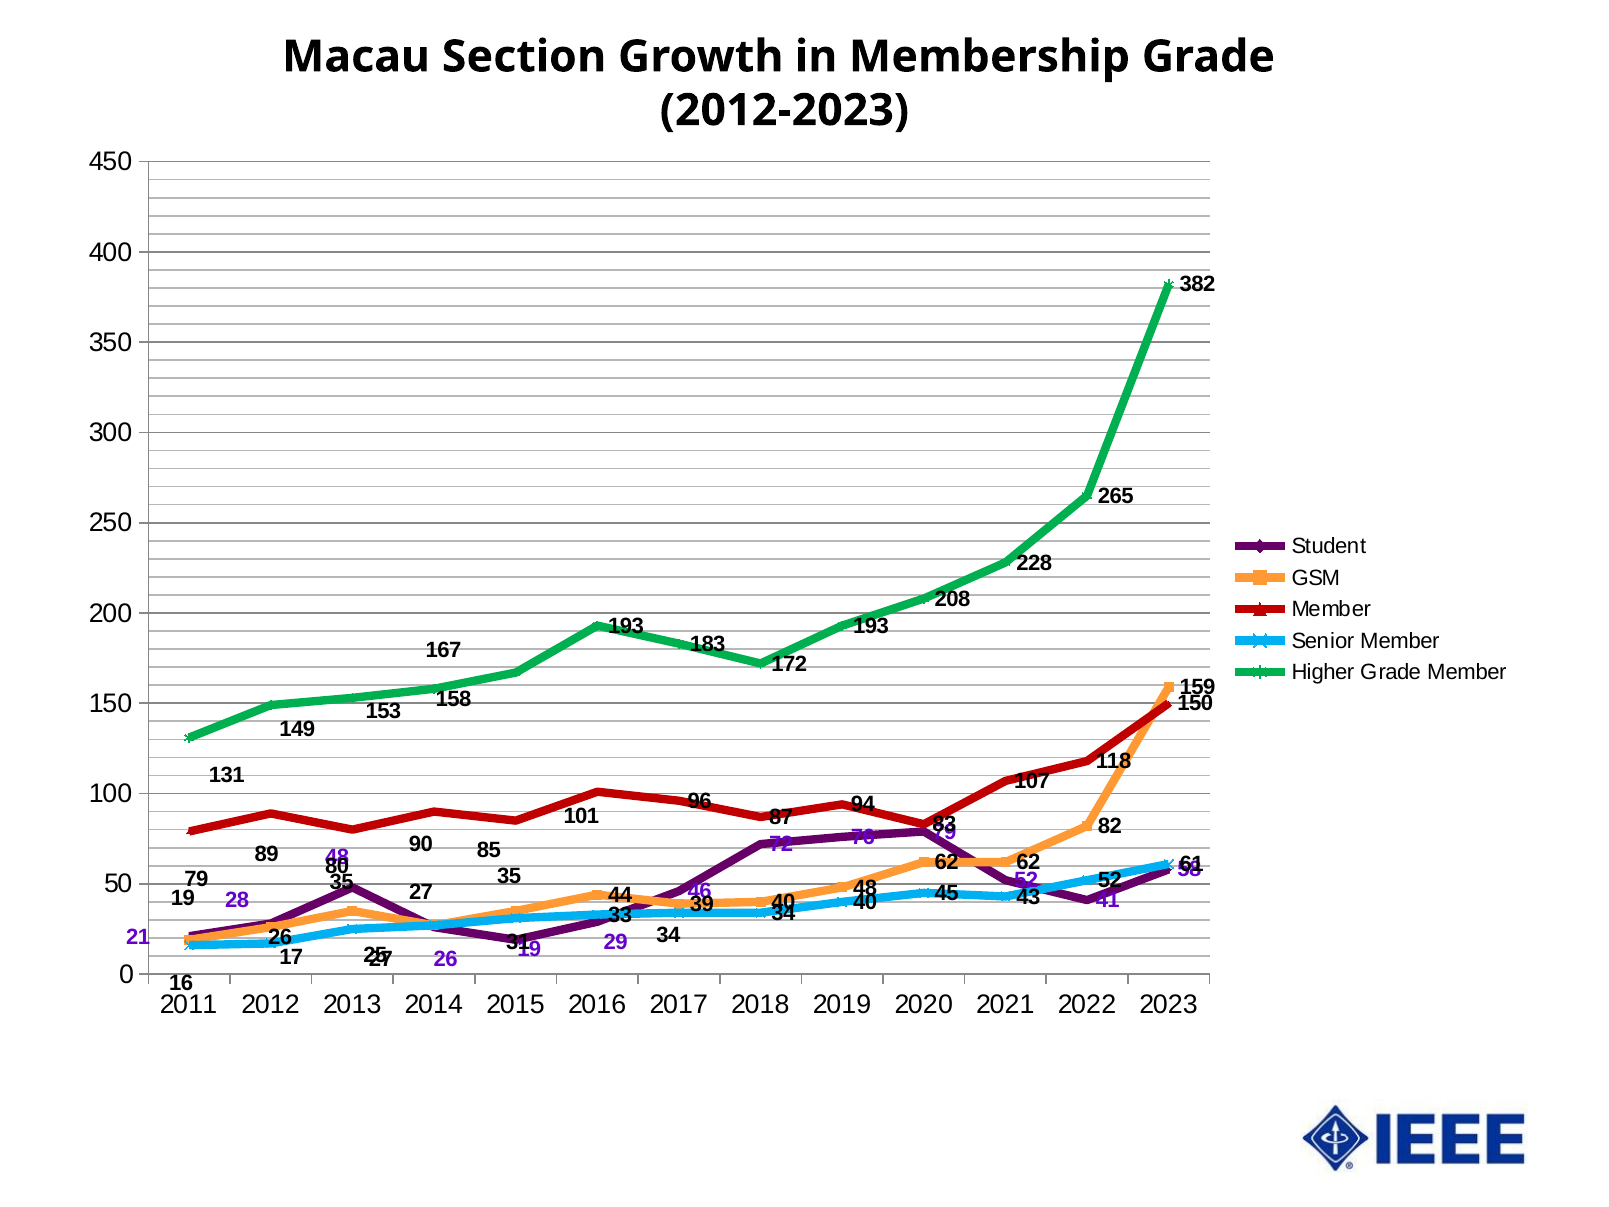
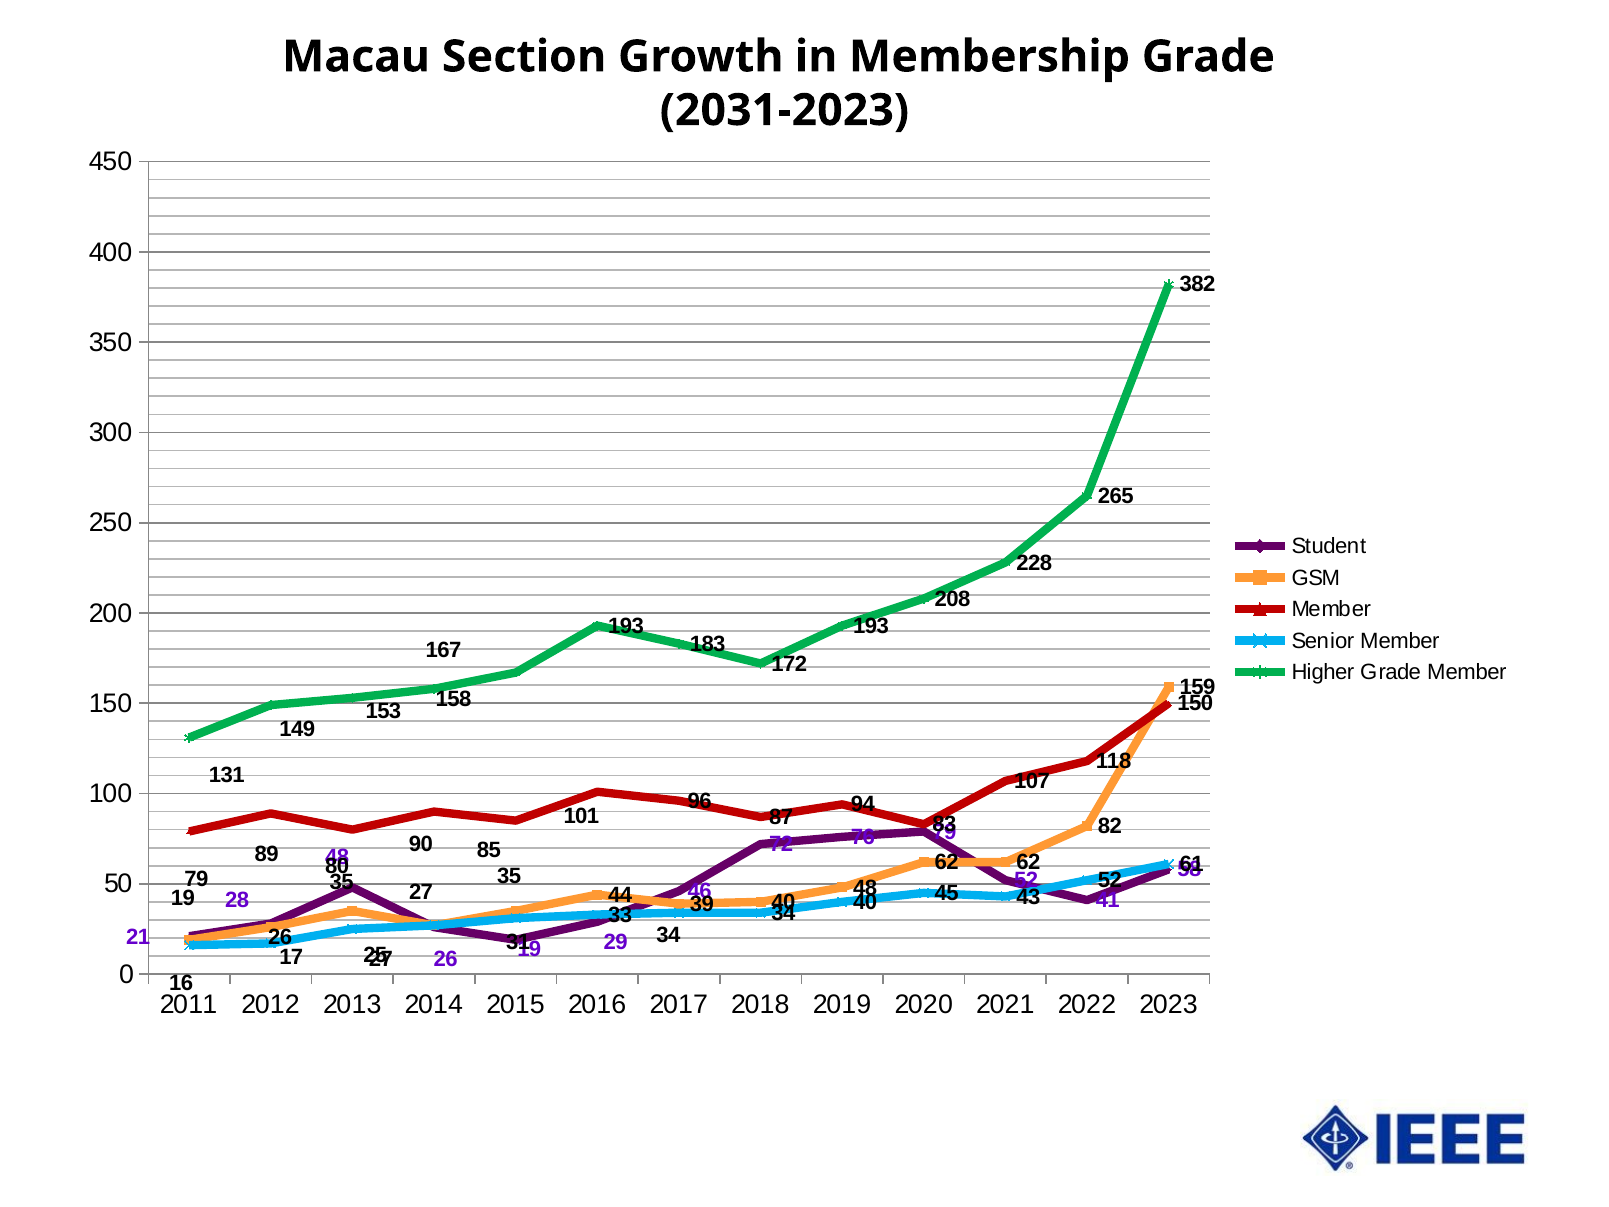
2012-2023: 2012-2023 -> 2031-2023
